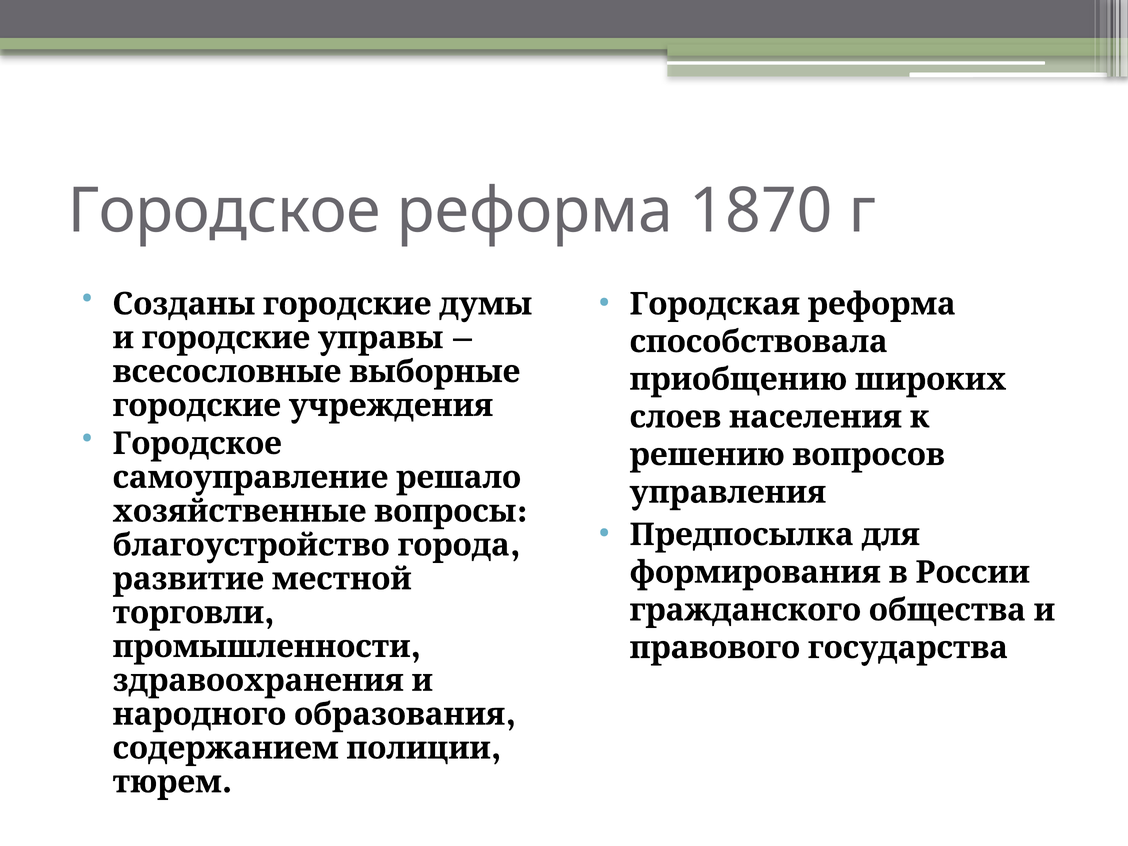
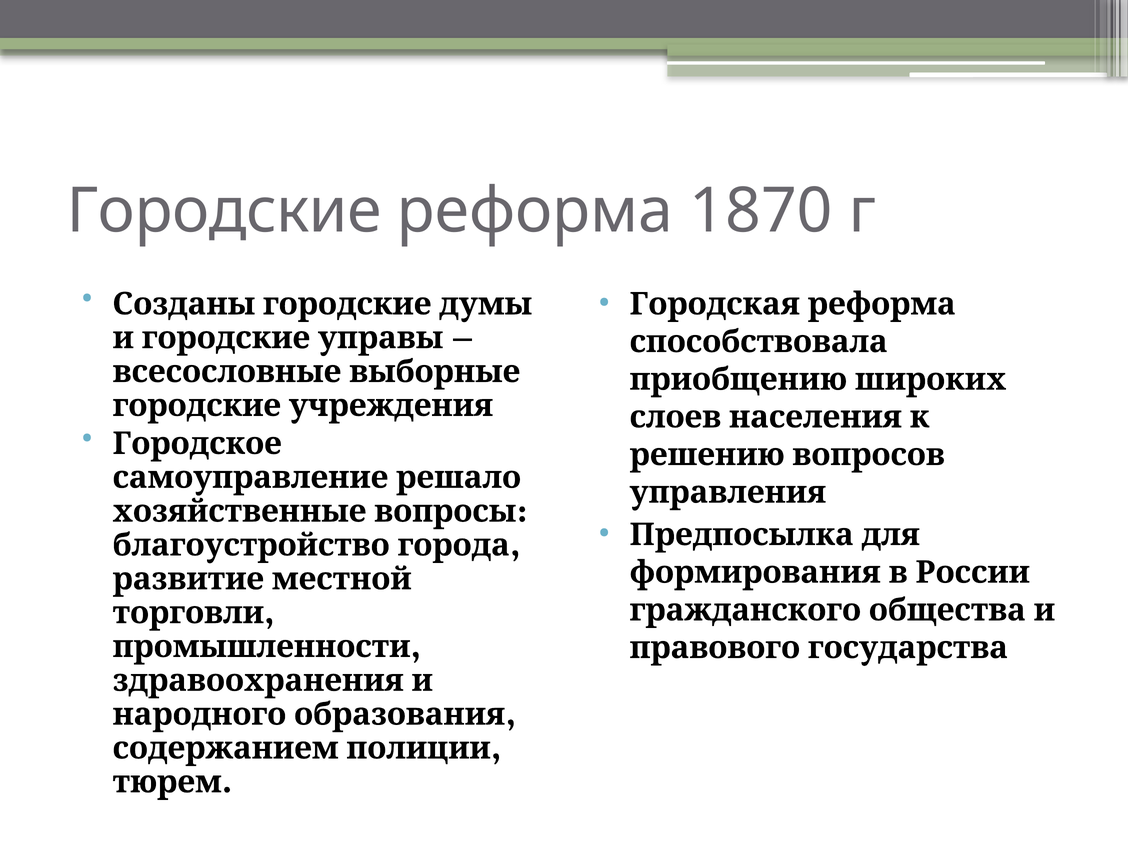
Городское at (224, 211): Городское -> Городские
